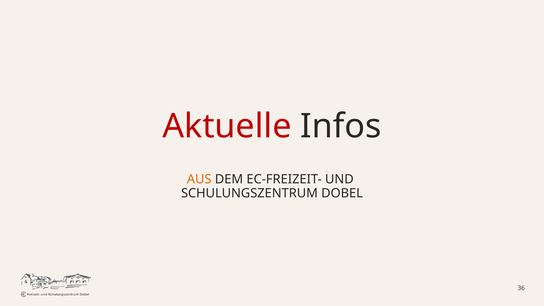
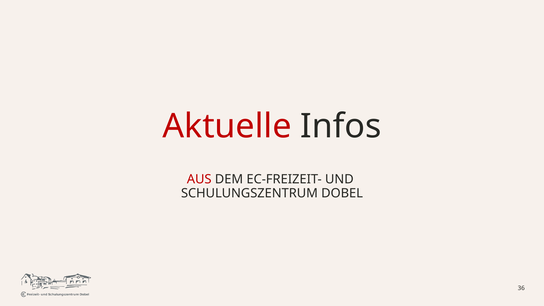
AUS colour: orange -> red
